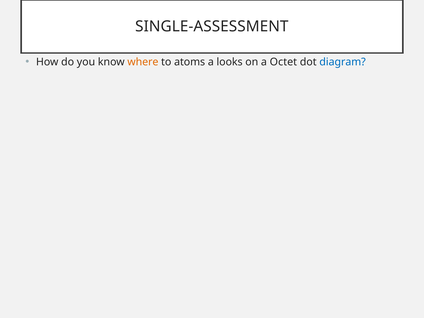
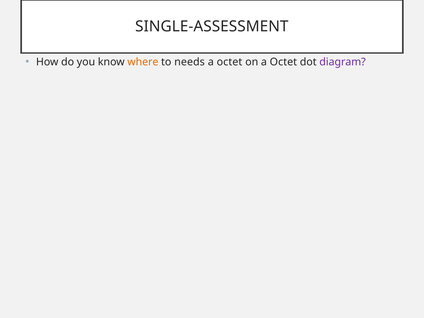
atoms: atoms -> needs
looks at (230, 62): looks -> octet
diagram colour: blue -> purple
